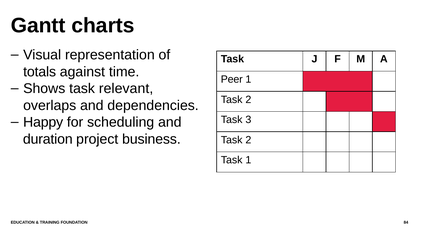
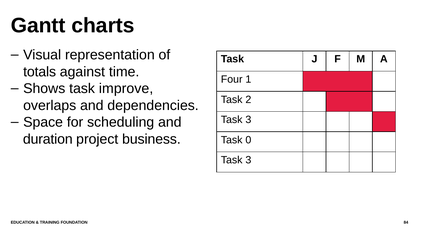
Peer: Peer -> Four
relevant: relevant -> improve
Happy: Happy -> Space
2 at (248, 140): 2 -> 0
1 at (248, 160): 1 -> 3
